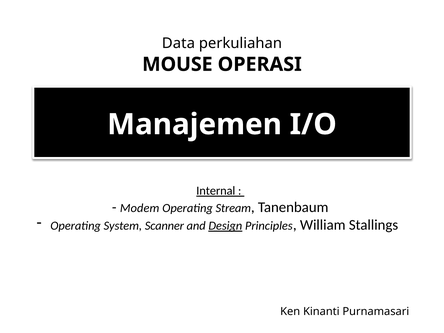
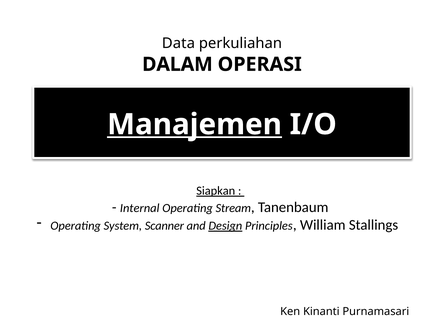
MOUSE: MOUSE -> DALAM
Manajemen underline: none -> present
Internal: Internal -> Siapkan
Modem: Modem -> Internal
